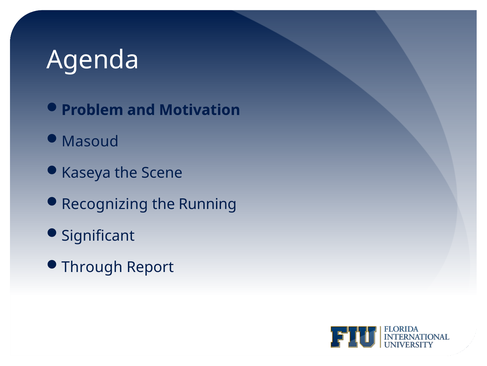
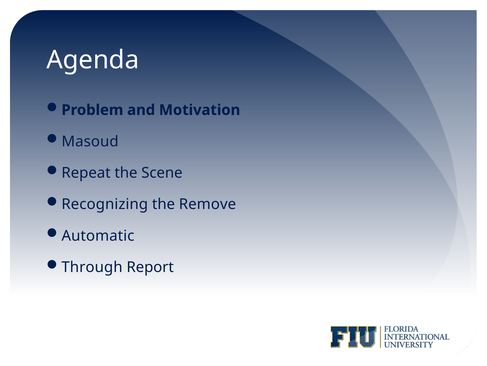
Kaseya: Kaseya -> Repeat
Running: Running -> Remove
Significant: Significant -> Automatic
